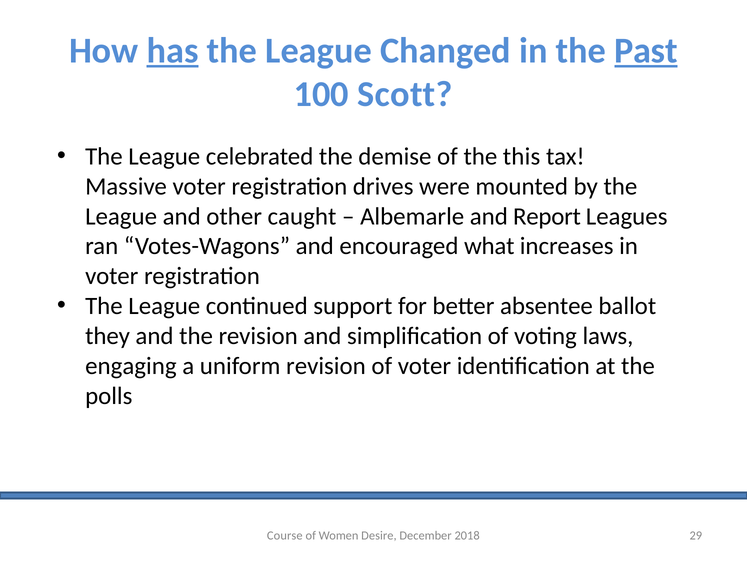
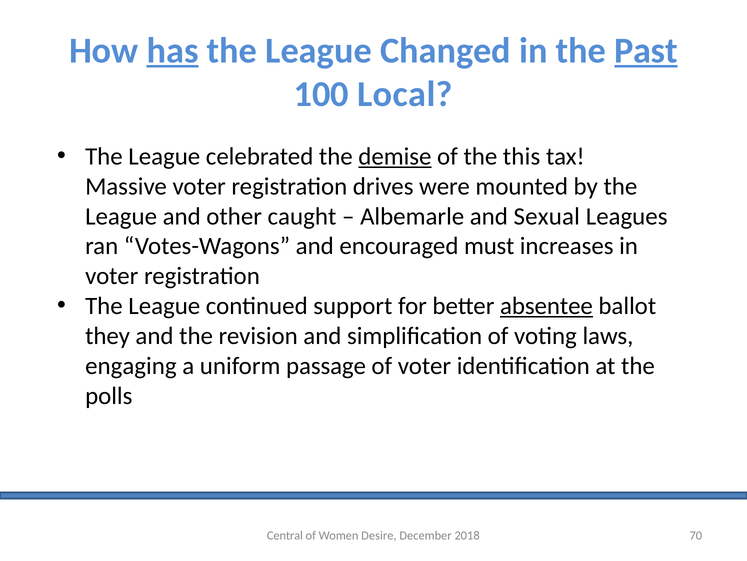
Scott: Scott -> Local
demise underline: none -> present
Report: Report -> Sexual
what: what -> must
absentee underline: none -> present
uniform revision: revision -> passage
Course: Course -> Central
29: 29 -> 70
